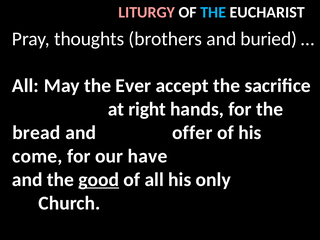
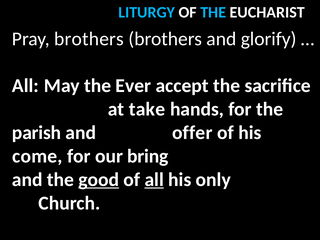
LITURGY colour: pink -> light blue
Pray thoughts: thoughts -> brothers
buried: buried -> glorify
right: right -> take
bread: bread -> parish
have: have -> bring
all at (154, 180) underline: none -> present
